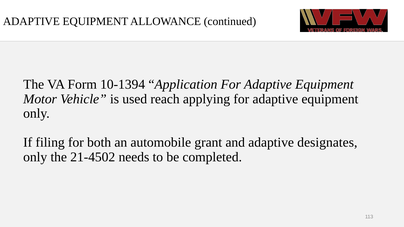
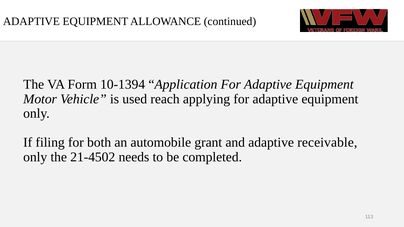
designates: designates -> receivable
